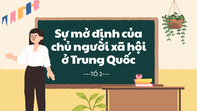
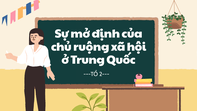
người: người -> ruộng
